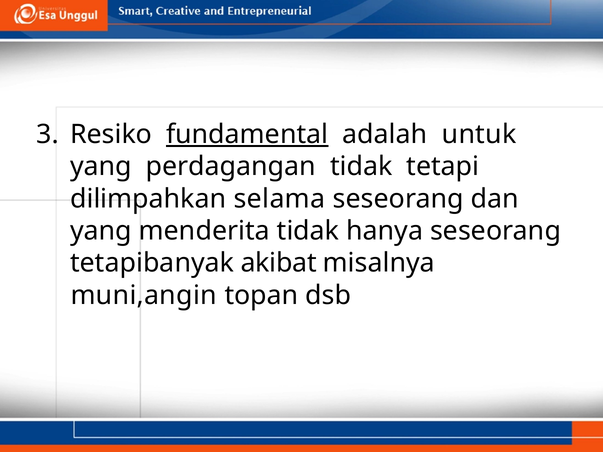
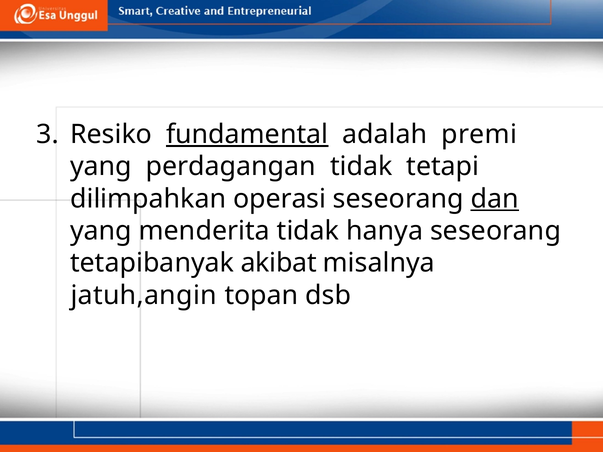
untuk: untuk -> premi
selama: selama -> operasi
dan underline: none -> present
muni,angin: muni,angin -> jatuh,angin
